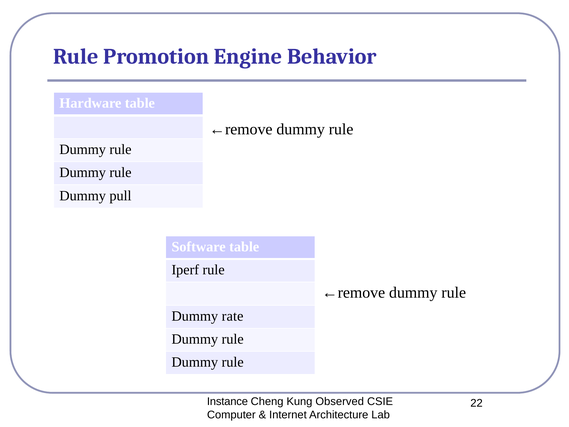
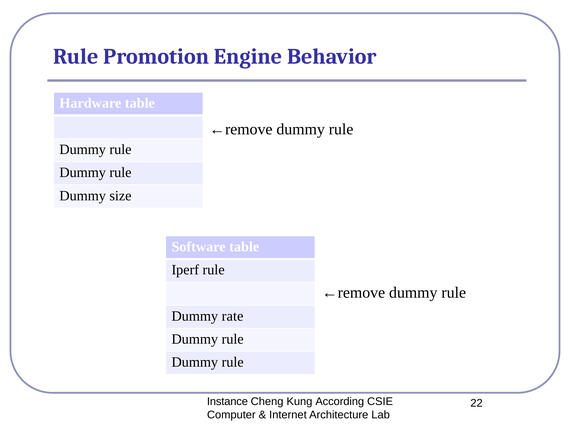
pull: pull -> size
Observed: Observed -> According
